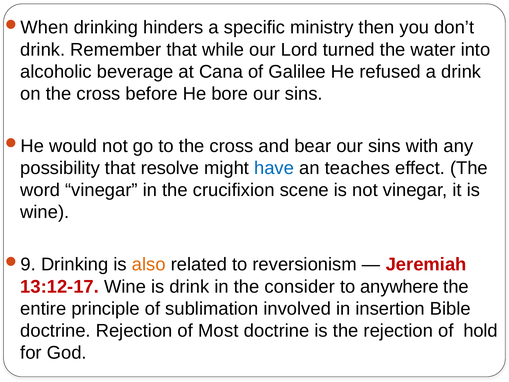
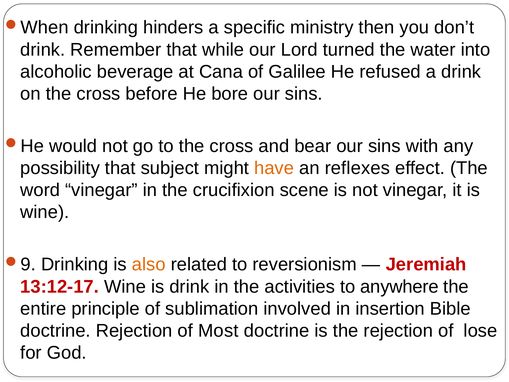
resolve: resolve -> subject
have colour: blue -> orange
teaches: teaches -> reflexes
consider: consider -> activities
hold: hold -> lose
